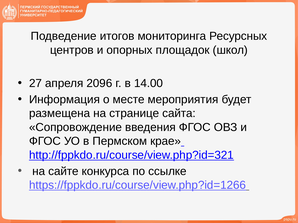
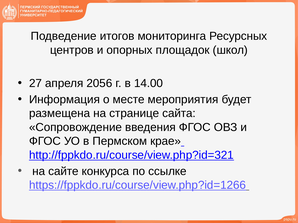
2096: 2096 -> 2056
